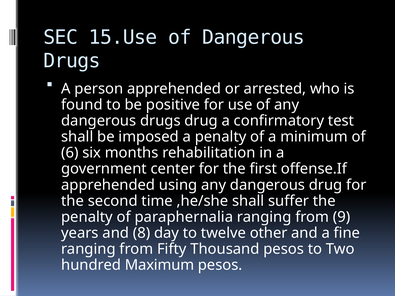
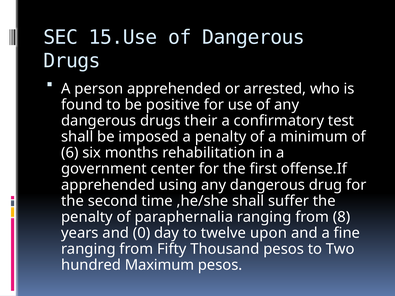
drugs drug: drug -> their
9: 9 -> 8
8: 8 -> 0
other: other -> upon
